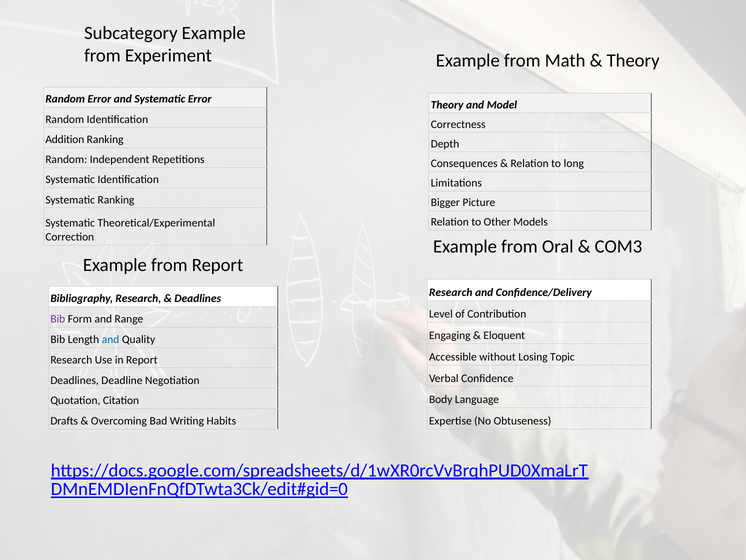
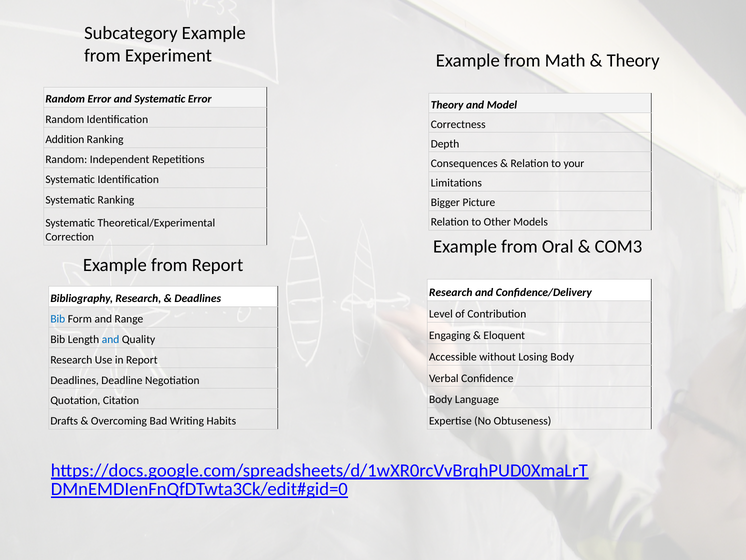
long: long -> your
Bib at (58, 319) colour: purple -> blue
Losing Topic: Topic -> Body
